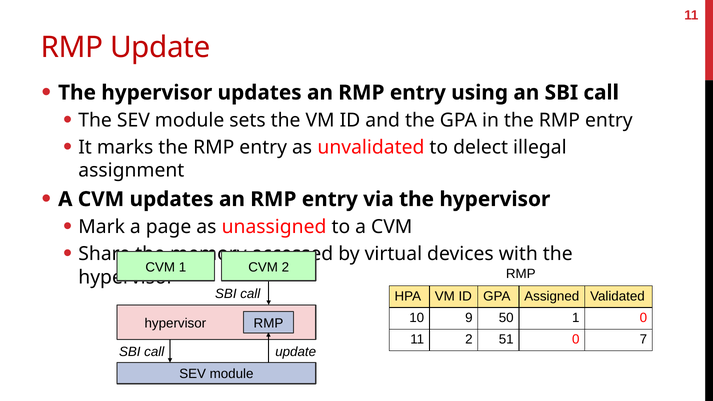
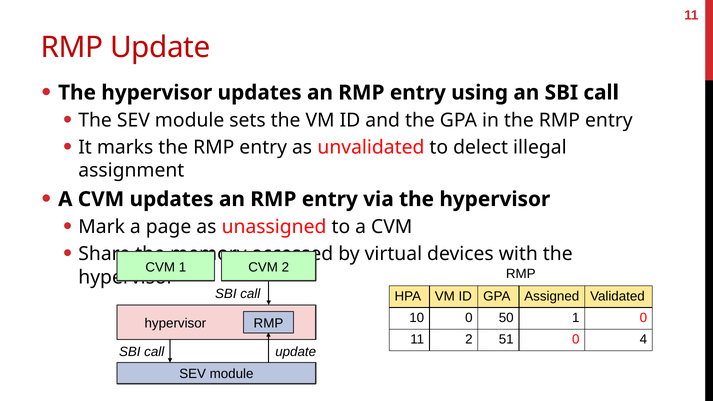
10 9: 9 -> 0
7: 7 -> 4
